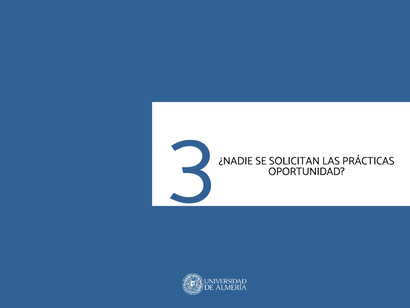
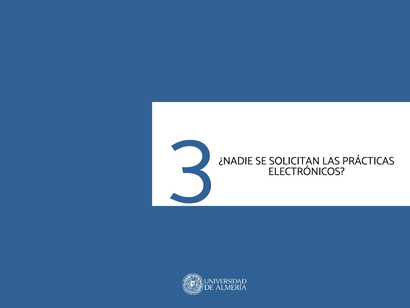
OPORTUNIDAD: OPORTUNIDAD -> ELECTRÓNICOS
